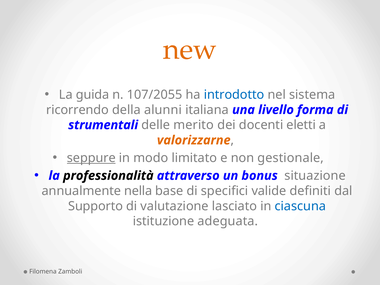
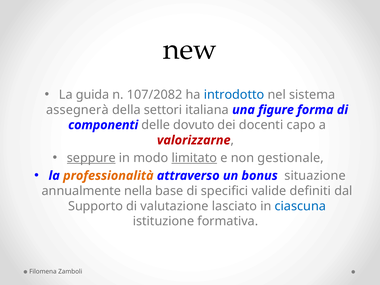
new colour: orange -> black
107/2055: 107/2055 -> 107/2082
ricorrendo: ricorrendo -> assegnerà
alunni: alunni -> settori
livello: livello -> figure
strumentali: strumentali -> componenti
merito: merito -> dovuto
eletti: eletti -> capo
valorizzarne colour: orange -> red
limitato underline: none -> present
professionalità colour: black -> orange
adeguata: adeguata -> formativa
